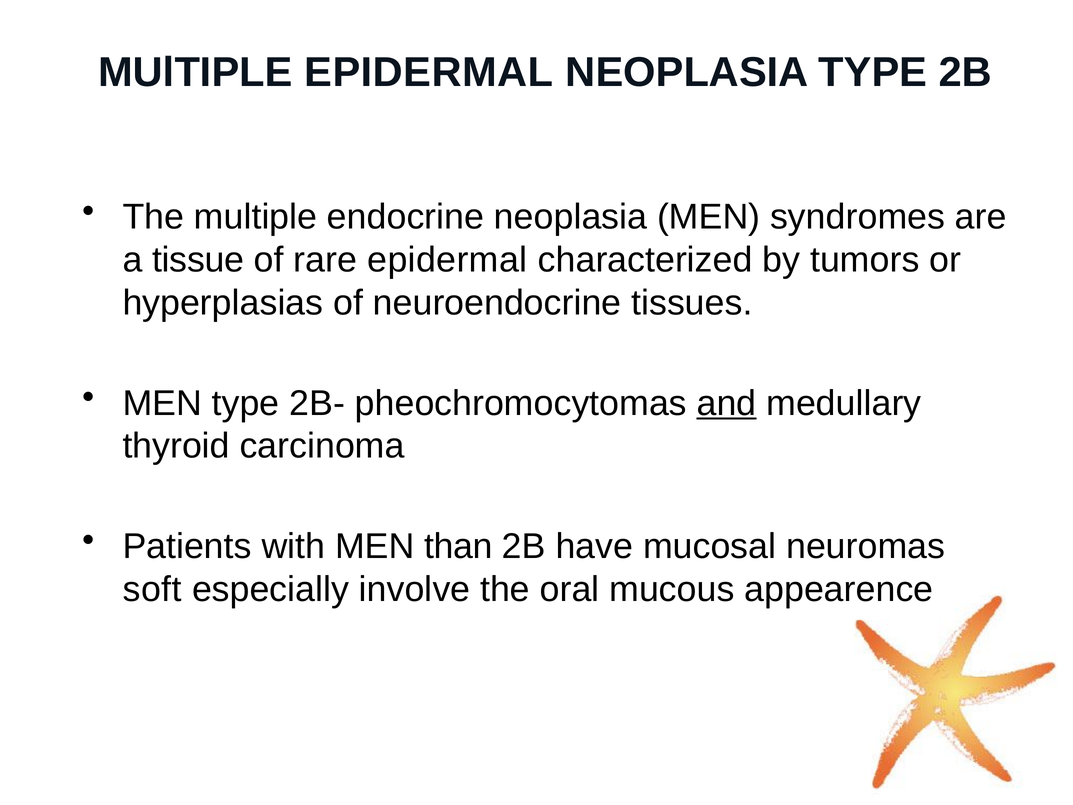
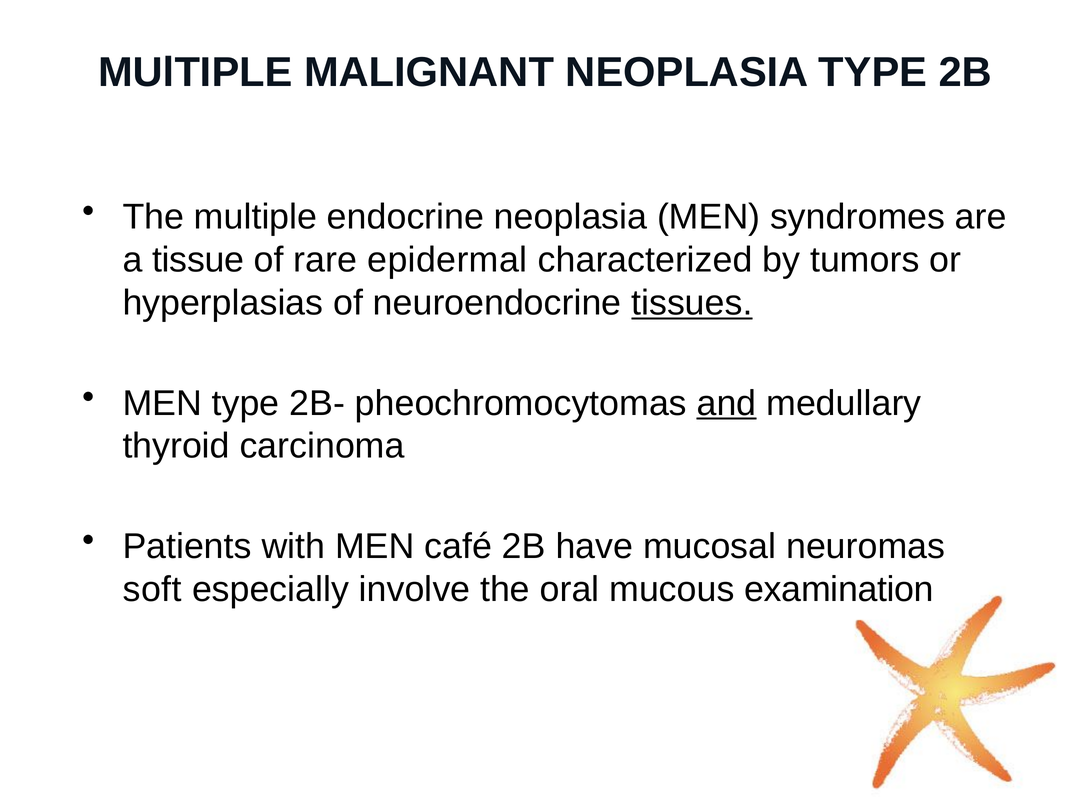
MUlTIPLE EPIDERMAL: EPIDERMAL -> MALIGNANT
tissues underline: none -> present
than: than -> café
appearence: appearence -> examination
